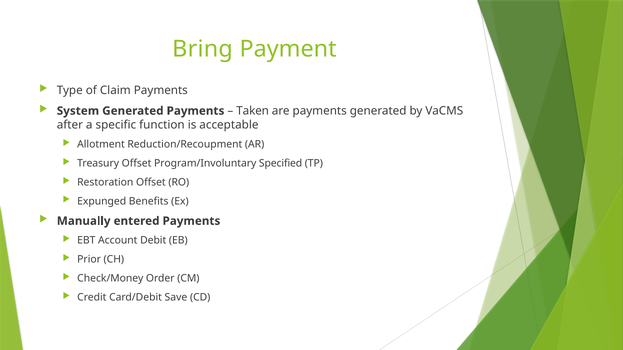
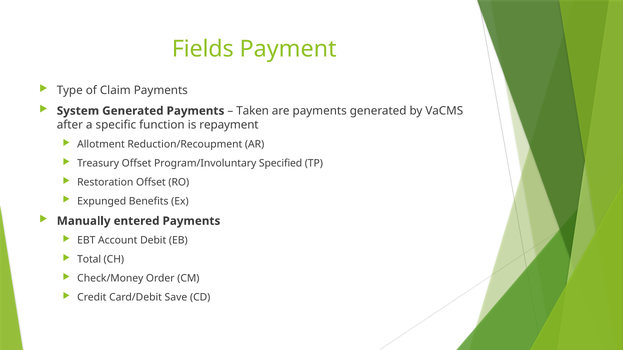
Bring: Bring -> Fields
acceptable: acceptable -> repayment
Prior: Prior -> Total
